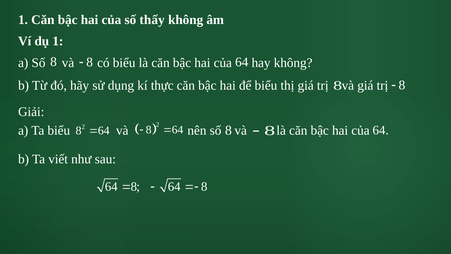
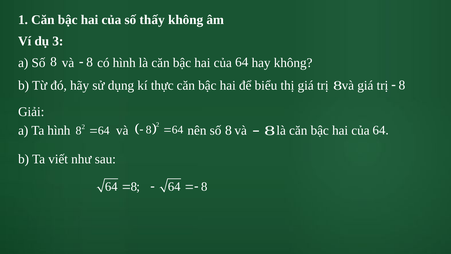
dụ 1: 1 -> 3
có biểu: biểu -> hình
Ta biểu: biểu -> hình
